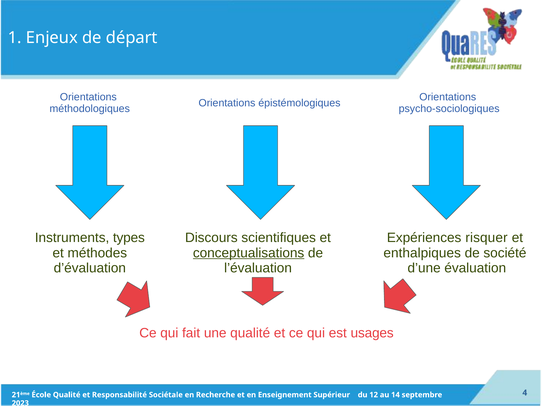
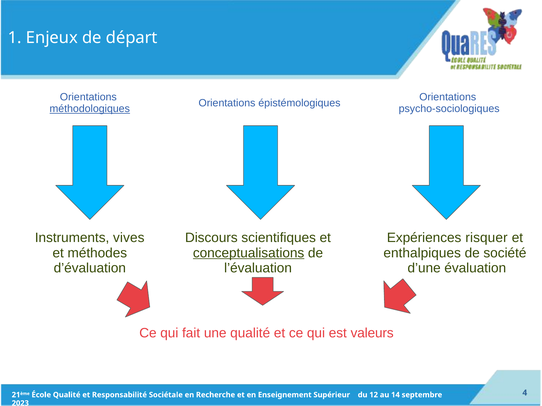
méthodologiques underline: none -> present
types: types -> vives
usages: usages -> valeurs
